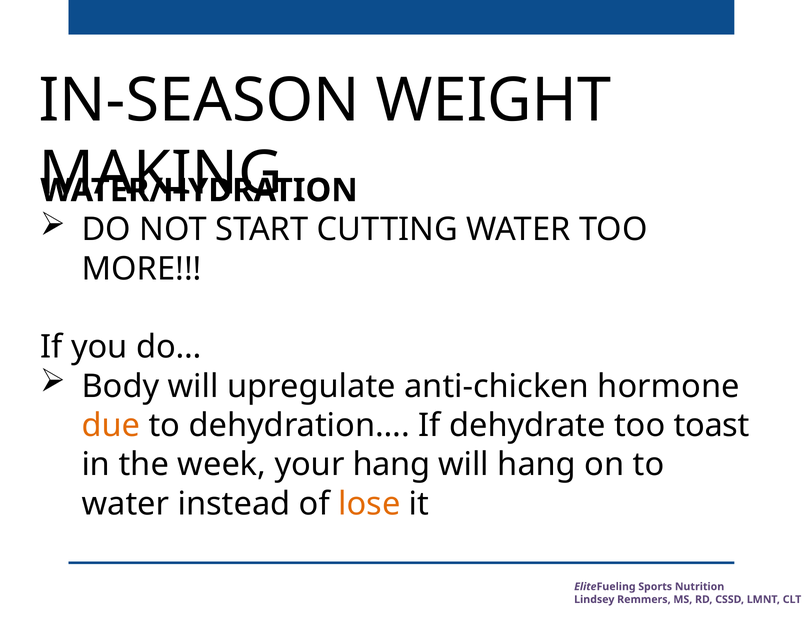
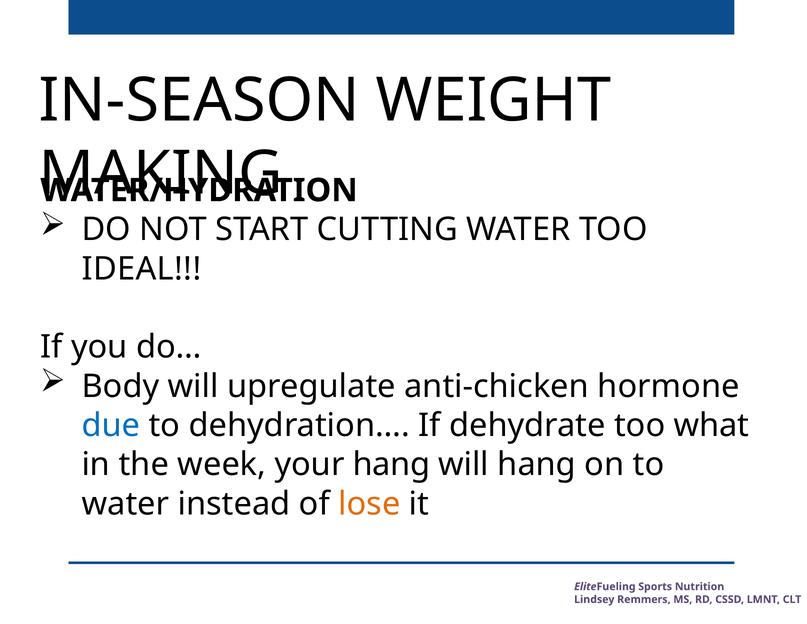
MORE: MORE -> IDEAL
due colour: orange -> blue
toast: toast -> what
